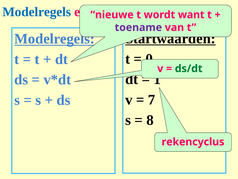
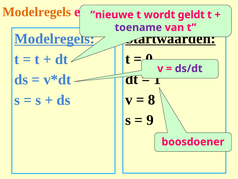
Modelregels at (37, 12) colour: blue -> orange
want: want -> geldt
ds/dt colour: green -> purple
7: 7 -> 8
8: 8 -> 9
rekencyclus: rekencyclus -> boosdoener
